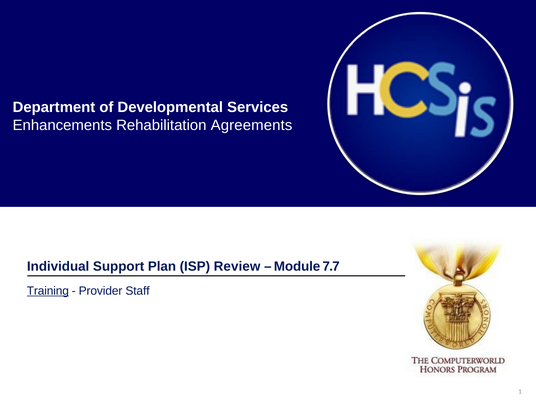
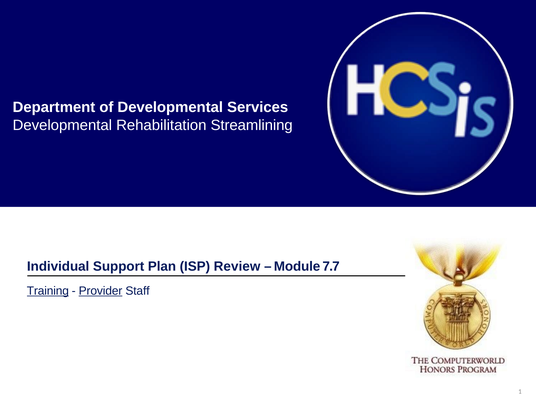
Enhancements at (62, 125): Enhancements -> Developmental
Agreements: Agreements -> Streamlining
Provider underline: none -> present
